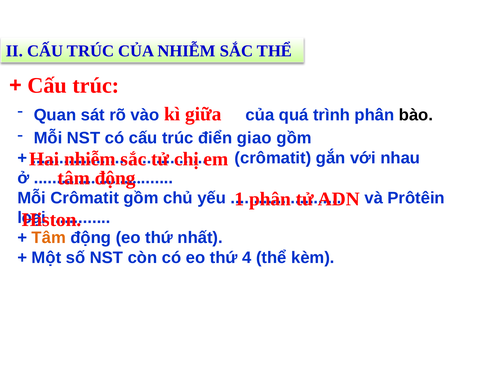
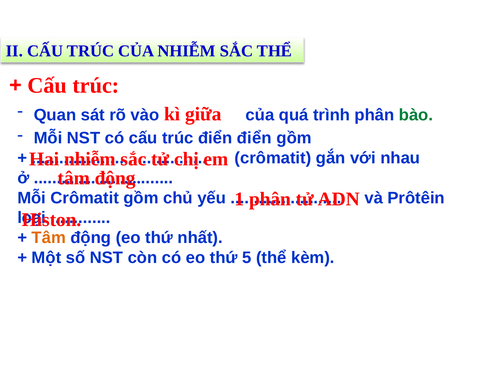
bào colour: black -> green
điển giao: giao -> điển
4: 4 -> 5
